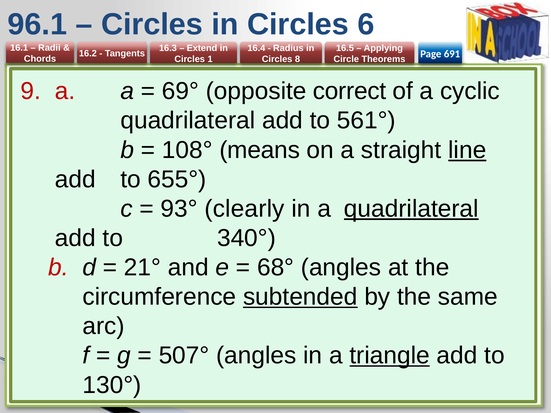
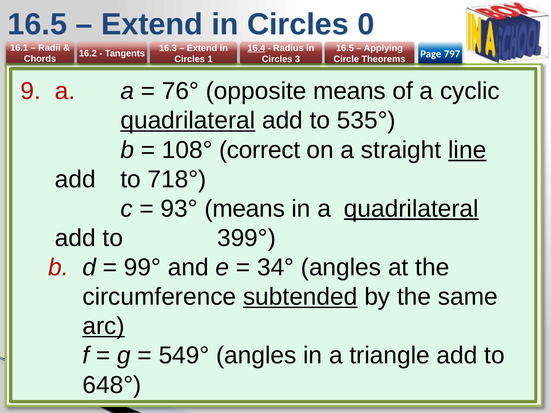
96.1 at (37, 24): 96.1 -> 16.5
Circles at (152, 24): Circles -> Extend
6: 6 -> 0
16.4 underline: none -> present
691: 691 -> 797
8: 8 -> 3
69°: 69° -> 76°
opposite correct: correct -> means
quadrilateral at (188, 121) underline: none -> present
561°: 561° -> 535°
means: means -> correct
655°: 655° -> 718°
93° clearly: clearly -> means
340°: 340° -> 399°
21°: 21° -> 99°
68°: 68° -> 34°
arc underline: none -> present
507°: 507° -> 549°
triangle underline: present -> none
130°: 130° -> 648°
